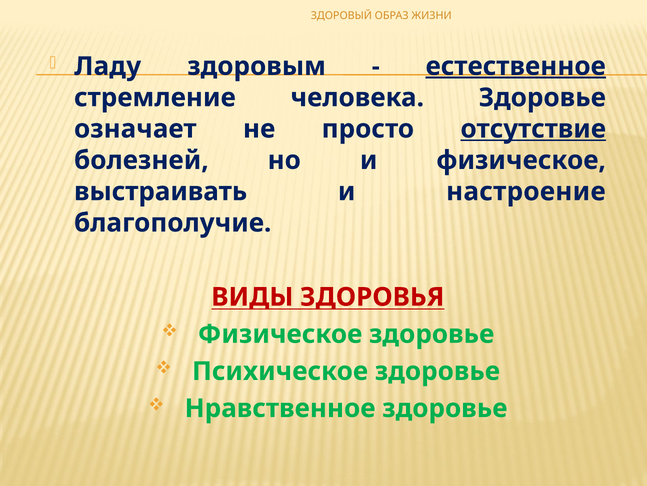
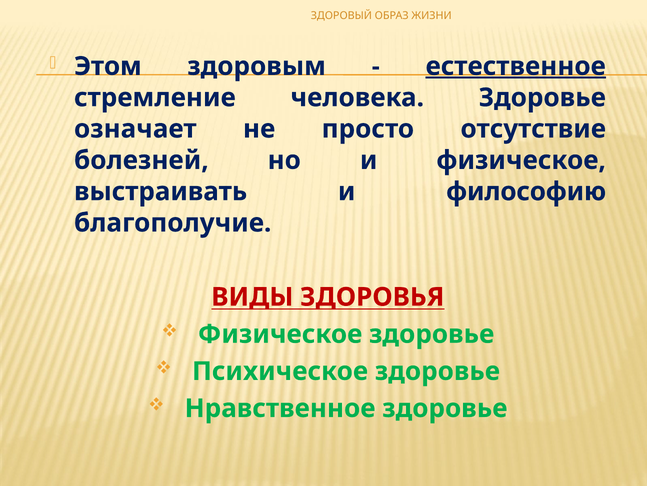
Ладу: Ладу -> Этом
отсутствие underline: present -> none
настроение: настроение -> философию
